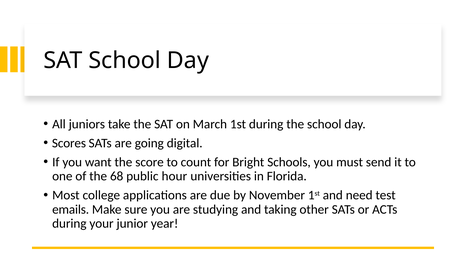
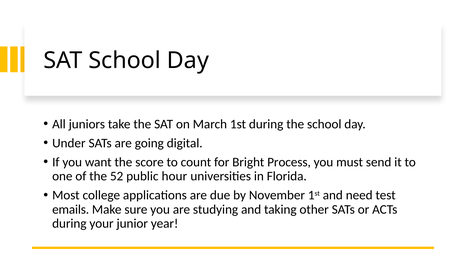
Scores: Scores -> Under
Schools: Schools -> Process
68: 68 -> 52
